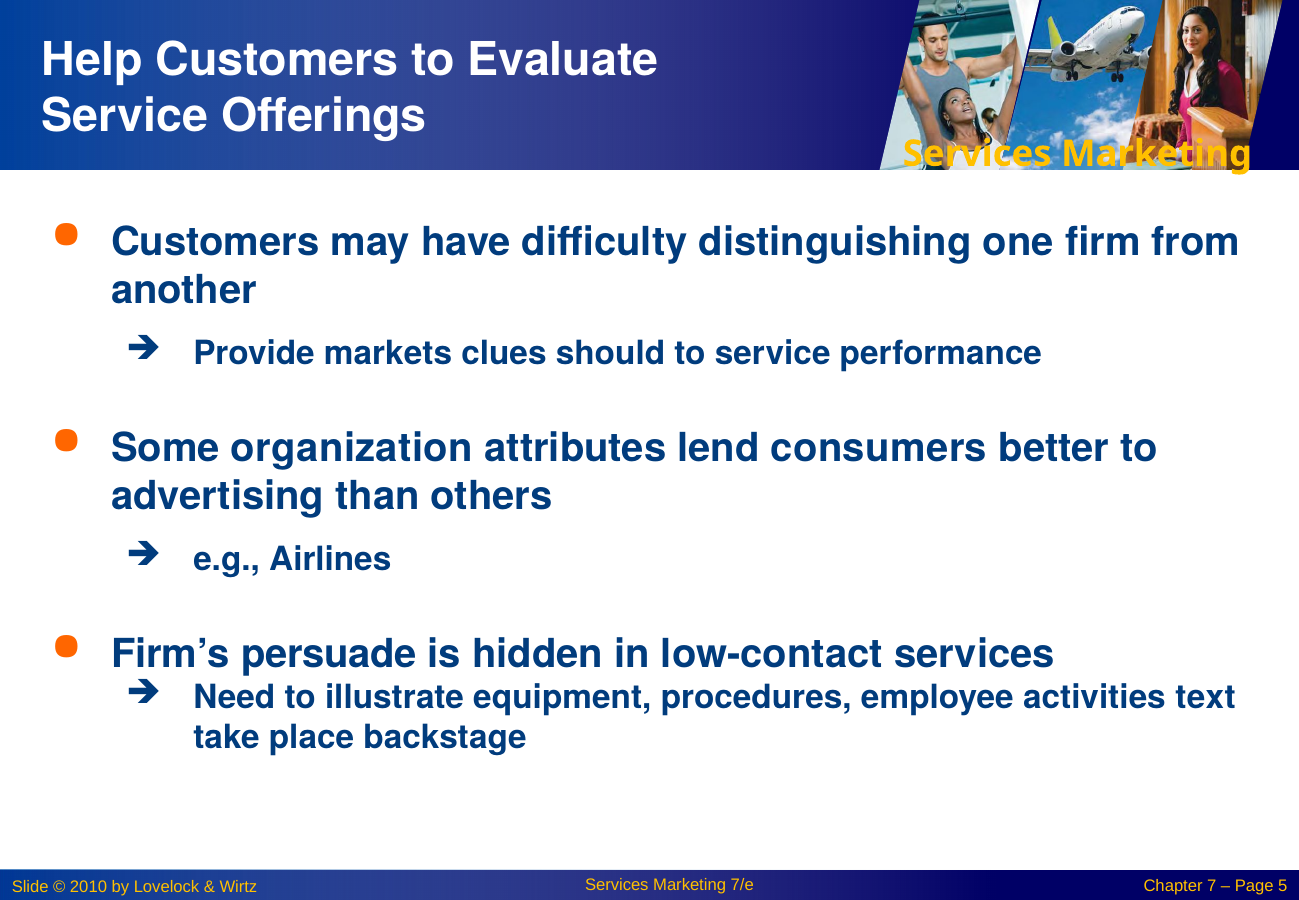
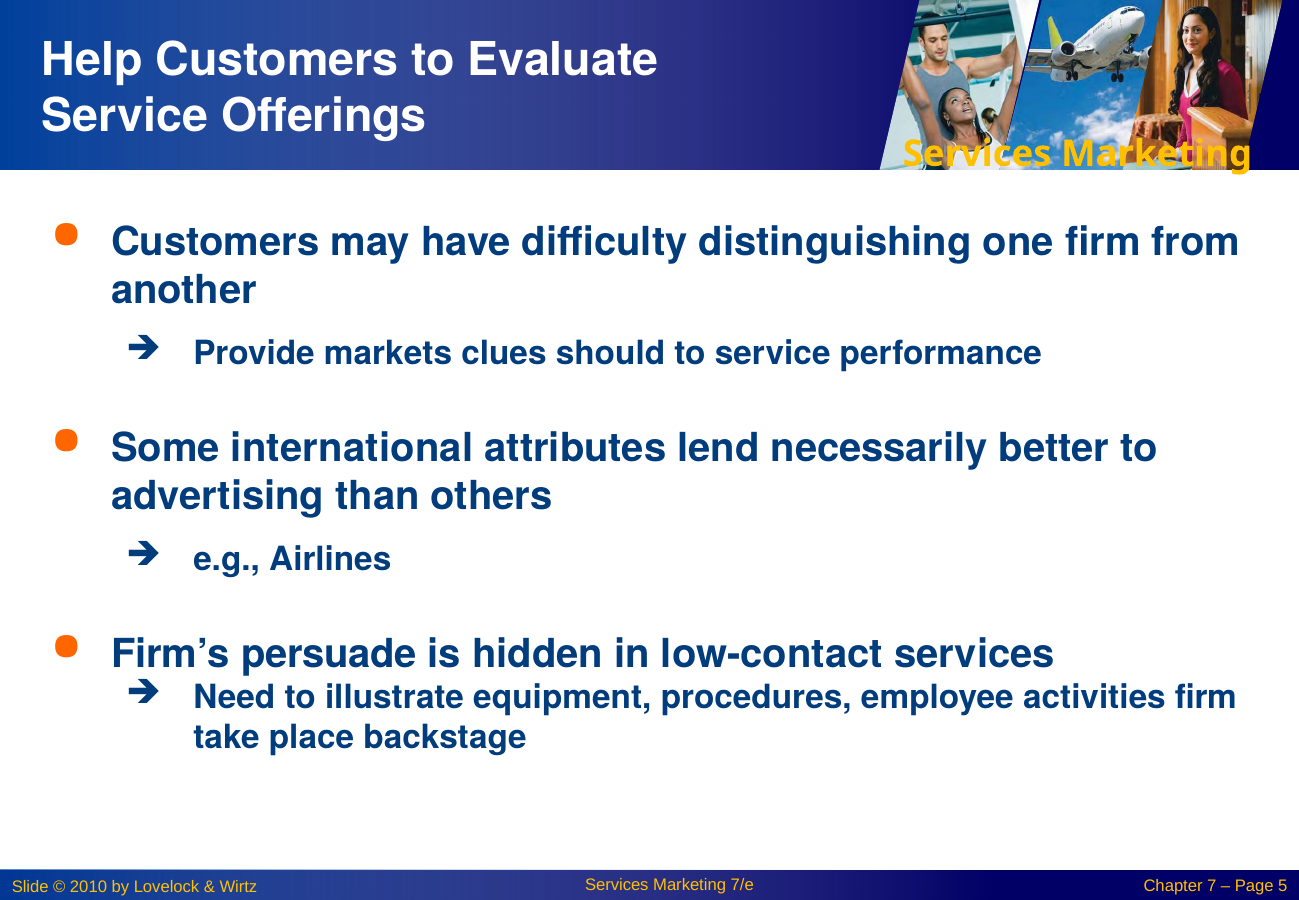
organization: organization -> international
consumers: consumers -> necessarily
activities text: text -> firm
